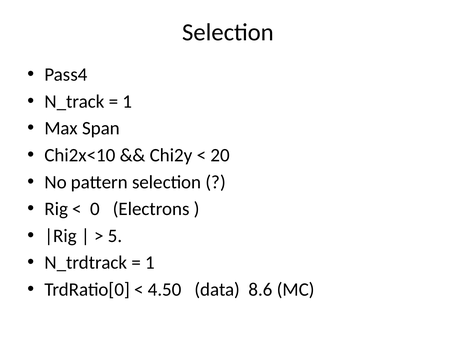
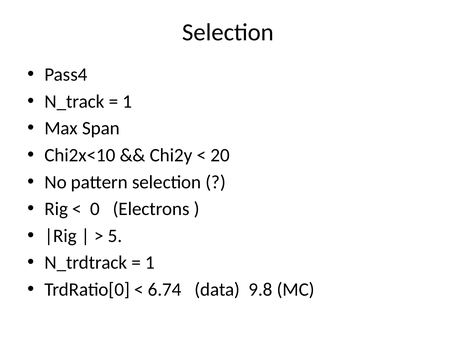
4.50: 4.50 -> 6.74
8.6: 8.6 -> 9.8
